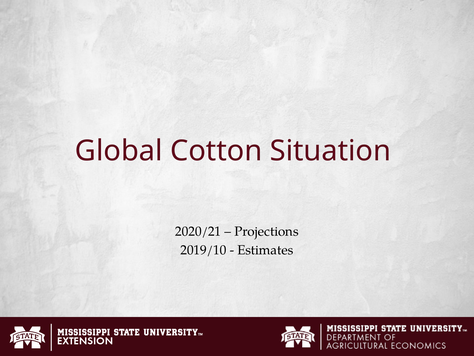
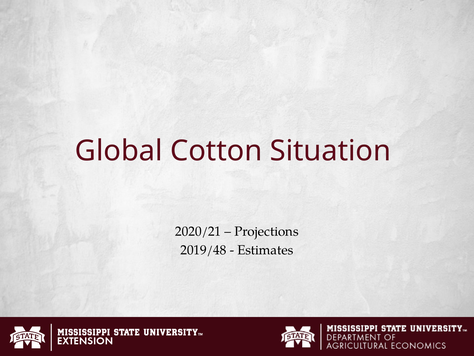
2019/10: 2019/10 -> 2019/48
